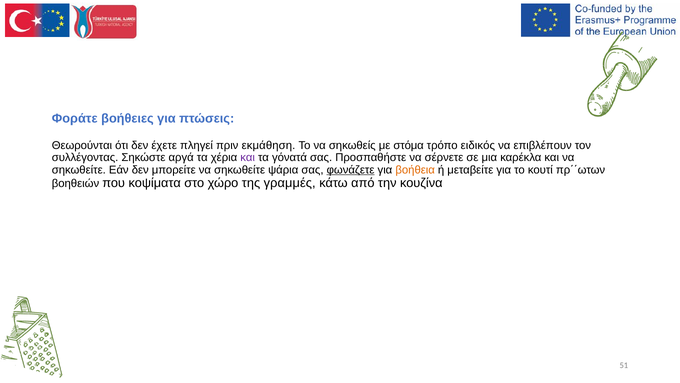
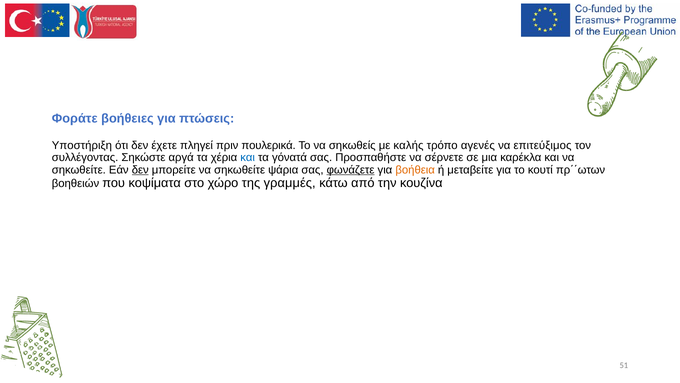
Θεωρούνται: Θεωρούνται -> Υποστήριξη
εκμάθηση: εκμάθηση -> πουλερικά
στόμα: στόμα -> καλής
ειδικός: ειδικός -> αγενές
επιβλέπουν: επιβλέπουν -> επιτεύξιμος
και at (248, 157) colour: purple -> blue
δεν at (140, 170) underline: none -> present
